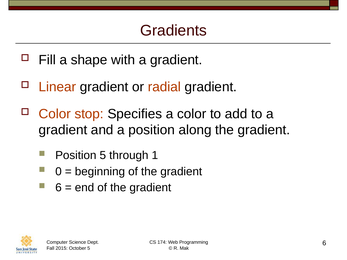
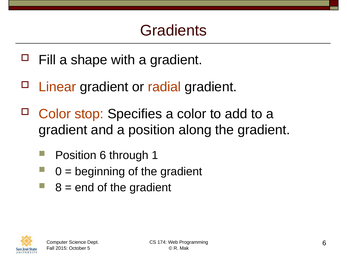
Position 5: 5 -> 6
6 at (58, 188): 6 -> 8
